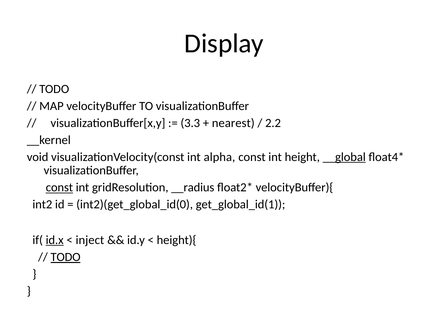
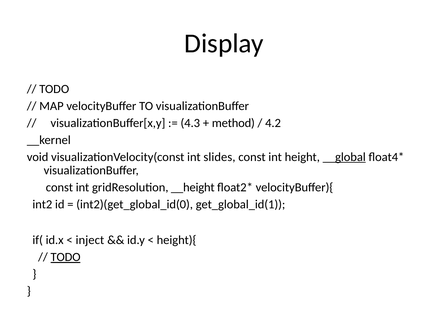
3.3: 3.3 -> 4.3
nearest: nearest -> method
2.2: 2.2 -> 4.2
alpha: alpha -> slides
const at (59, 188) underline: present -> none
__radius: __radius -> __height
id.x underline: present -> none
